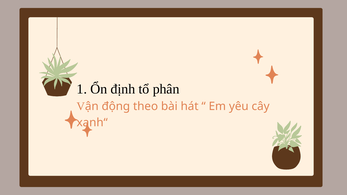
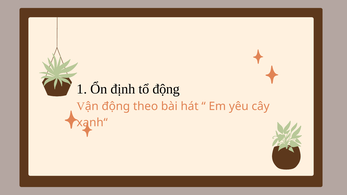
tổ phân: phân -> động
